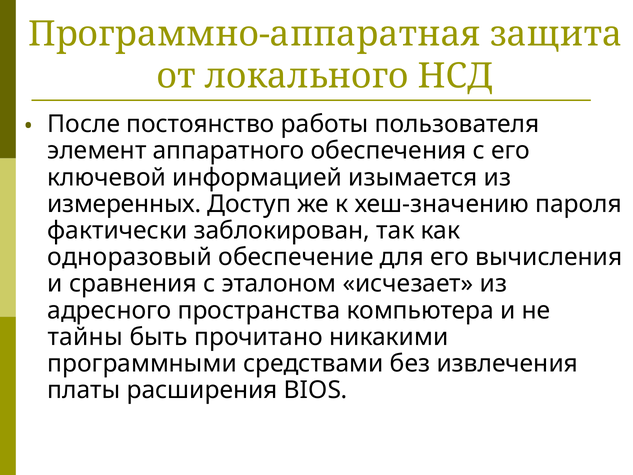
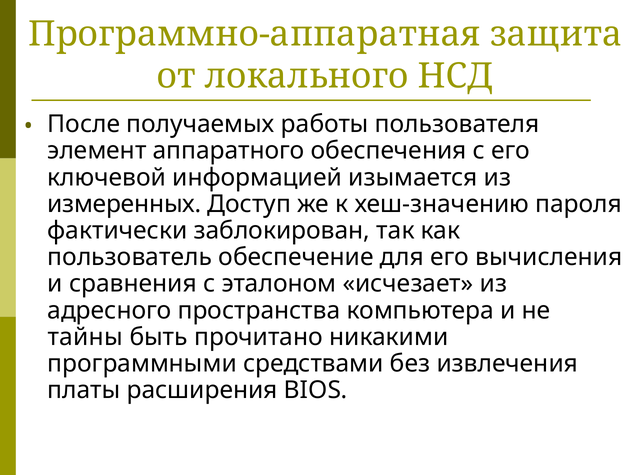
постоянство: постоянство -> получаемых
одноразовый: одноразовый -> пользователь
